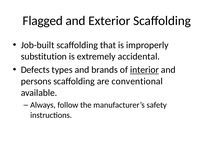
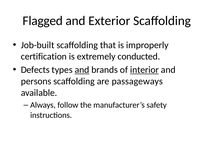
substitution: substitution -> certification
accidental: accidental -> conducted
and at (82, 70) underline: none -> present
conventional: conventional -> passageways
